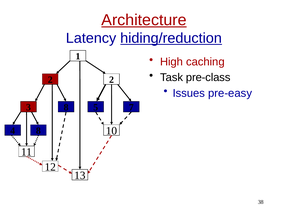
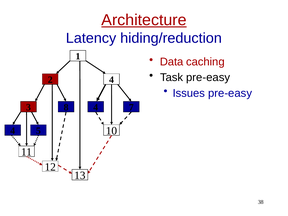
hiding/reduction underline: present -> none
High: High -> Data
Task pre-class: pre-class -> pre-easy
2 2: 2 -> 4
8 5: 5 -> 4
4 8: 8 -> 5
